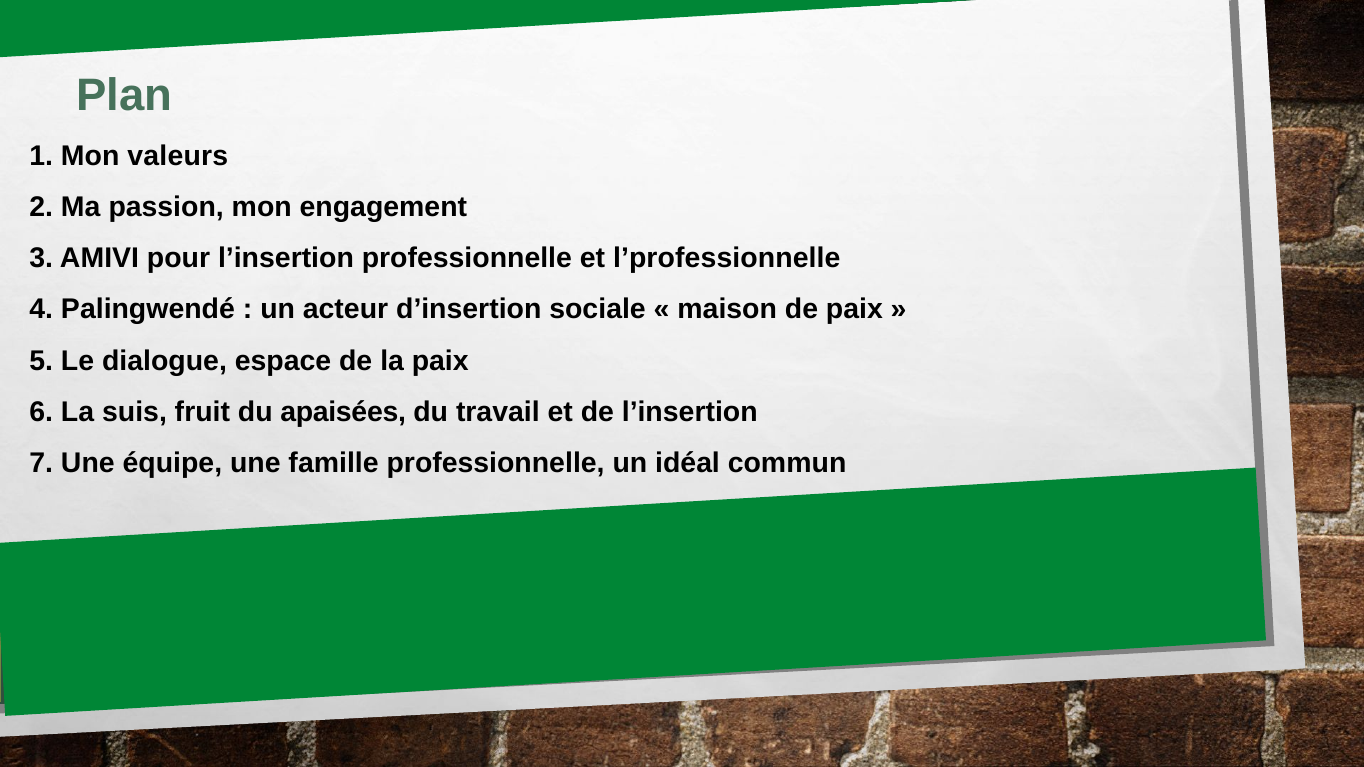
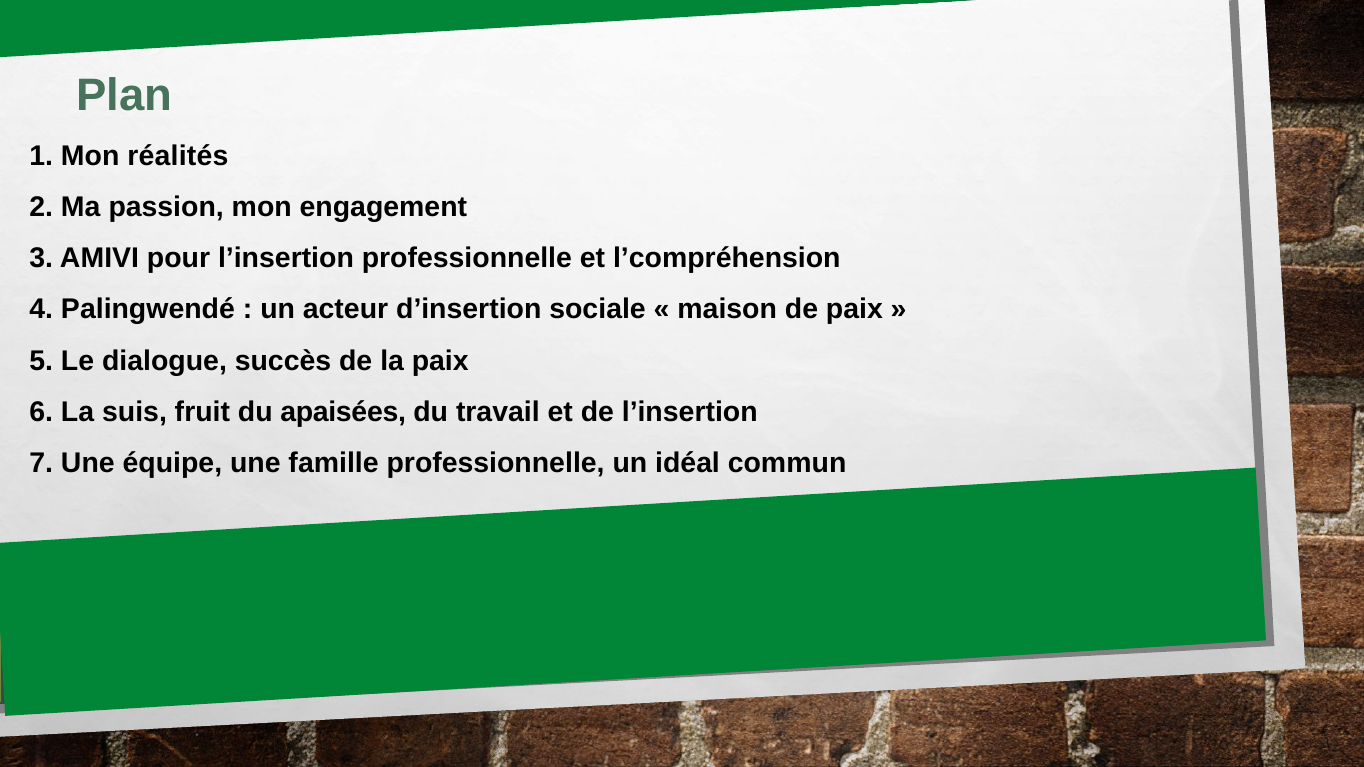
valeurs: valeurs -> réalités
l’professionnelle: l’professionnelle -> l’compréhension
espace: espace -> succès
